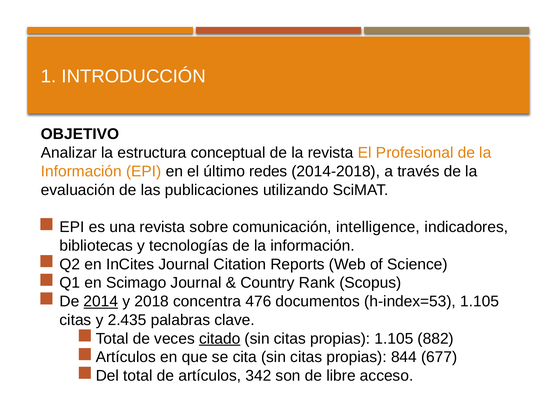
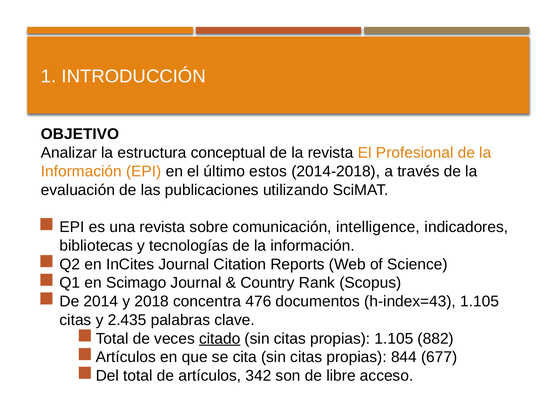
redes: redes -> estos
2014 underline: present -> none
h-index=53: h-index=53 -> h-index=43
